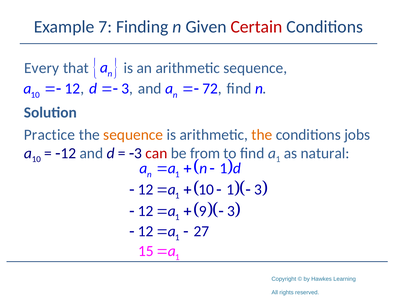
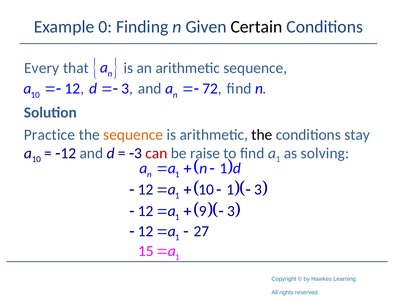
Example 7: 7 -> 0
Certain colour: red -> black
the at (262, 135) colour: orange -> black
jobs: jobs -> stay
from: from -> raise
natural: natural -> solving
